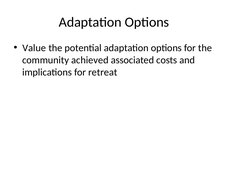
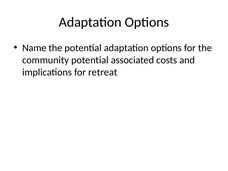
Value: Value -> Name
community achieved: achieved -> potential
